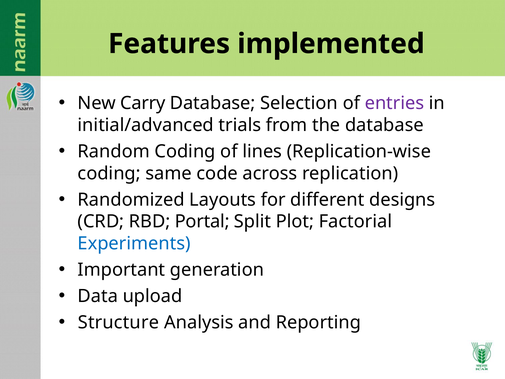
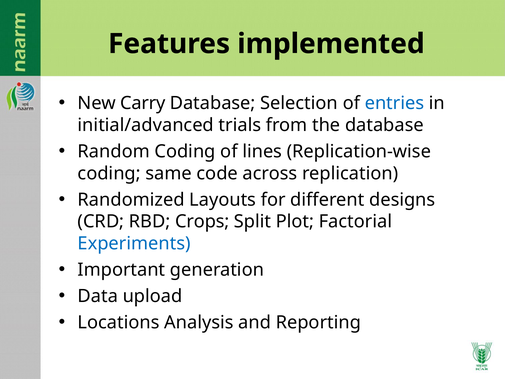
entries colour: purple -> blue
Portal: Portal -> Crops
Structure: Structure -> Locations
